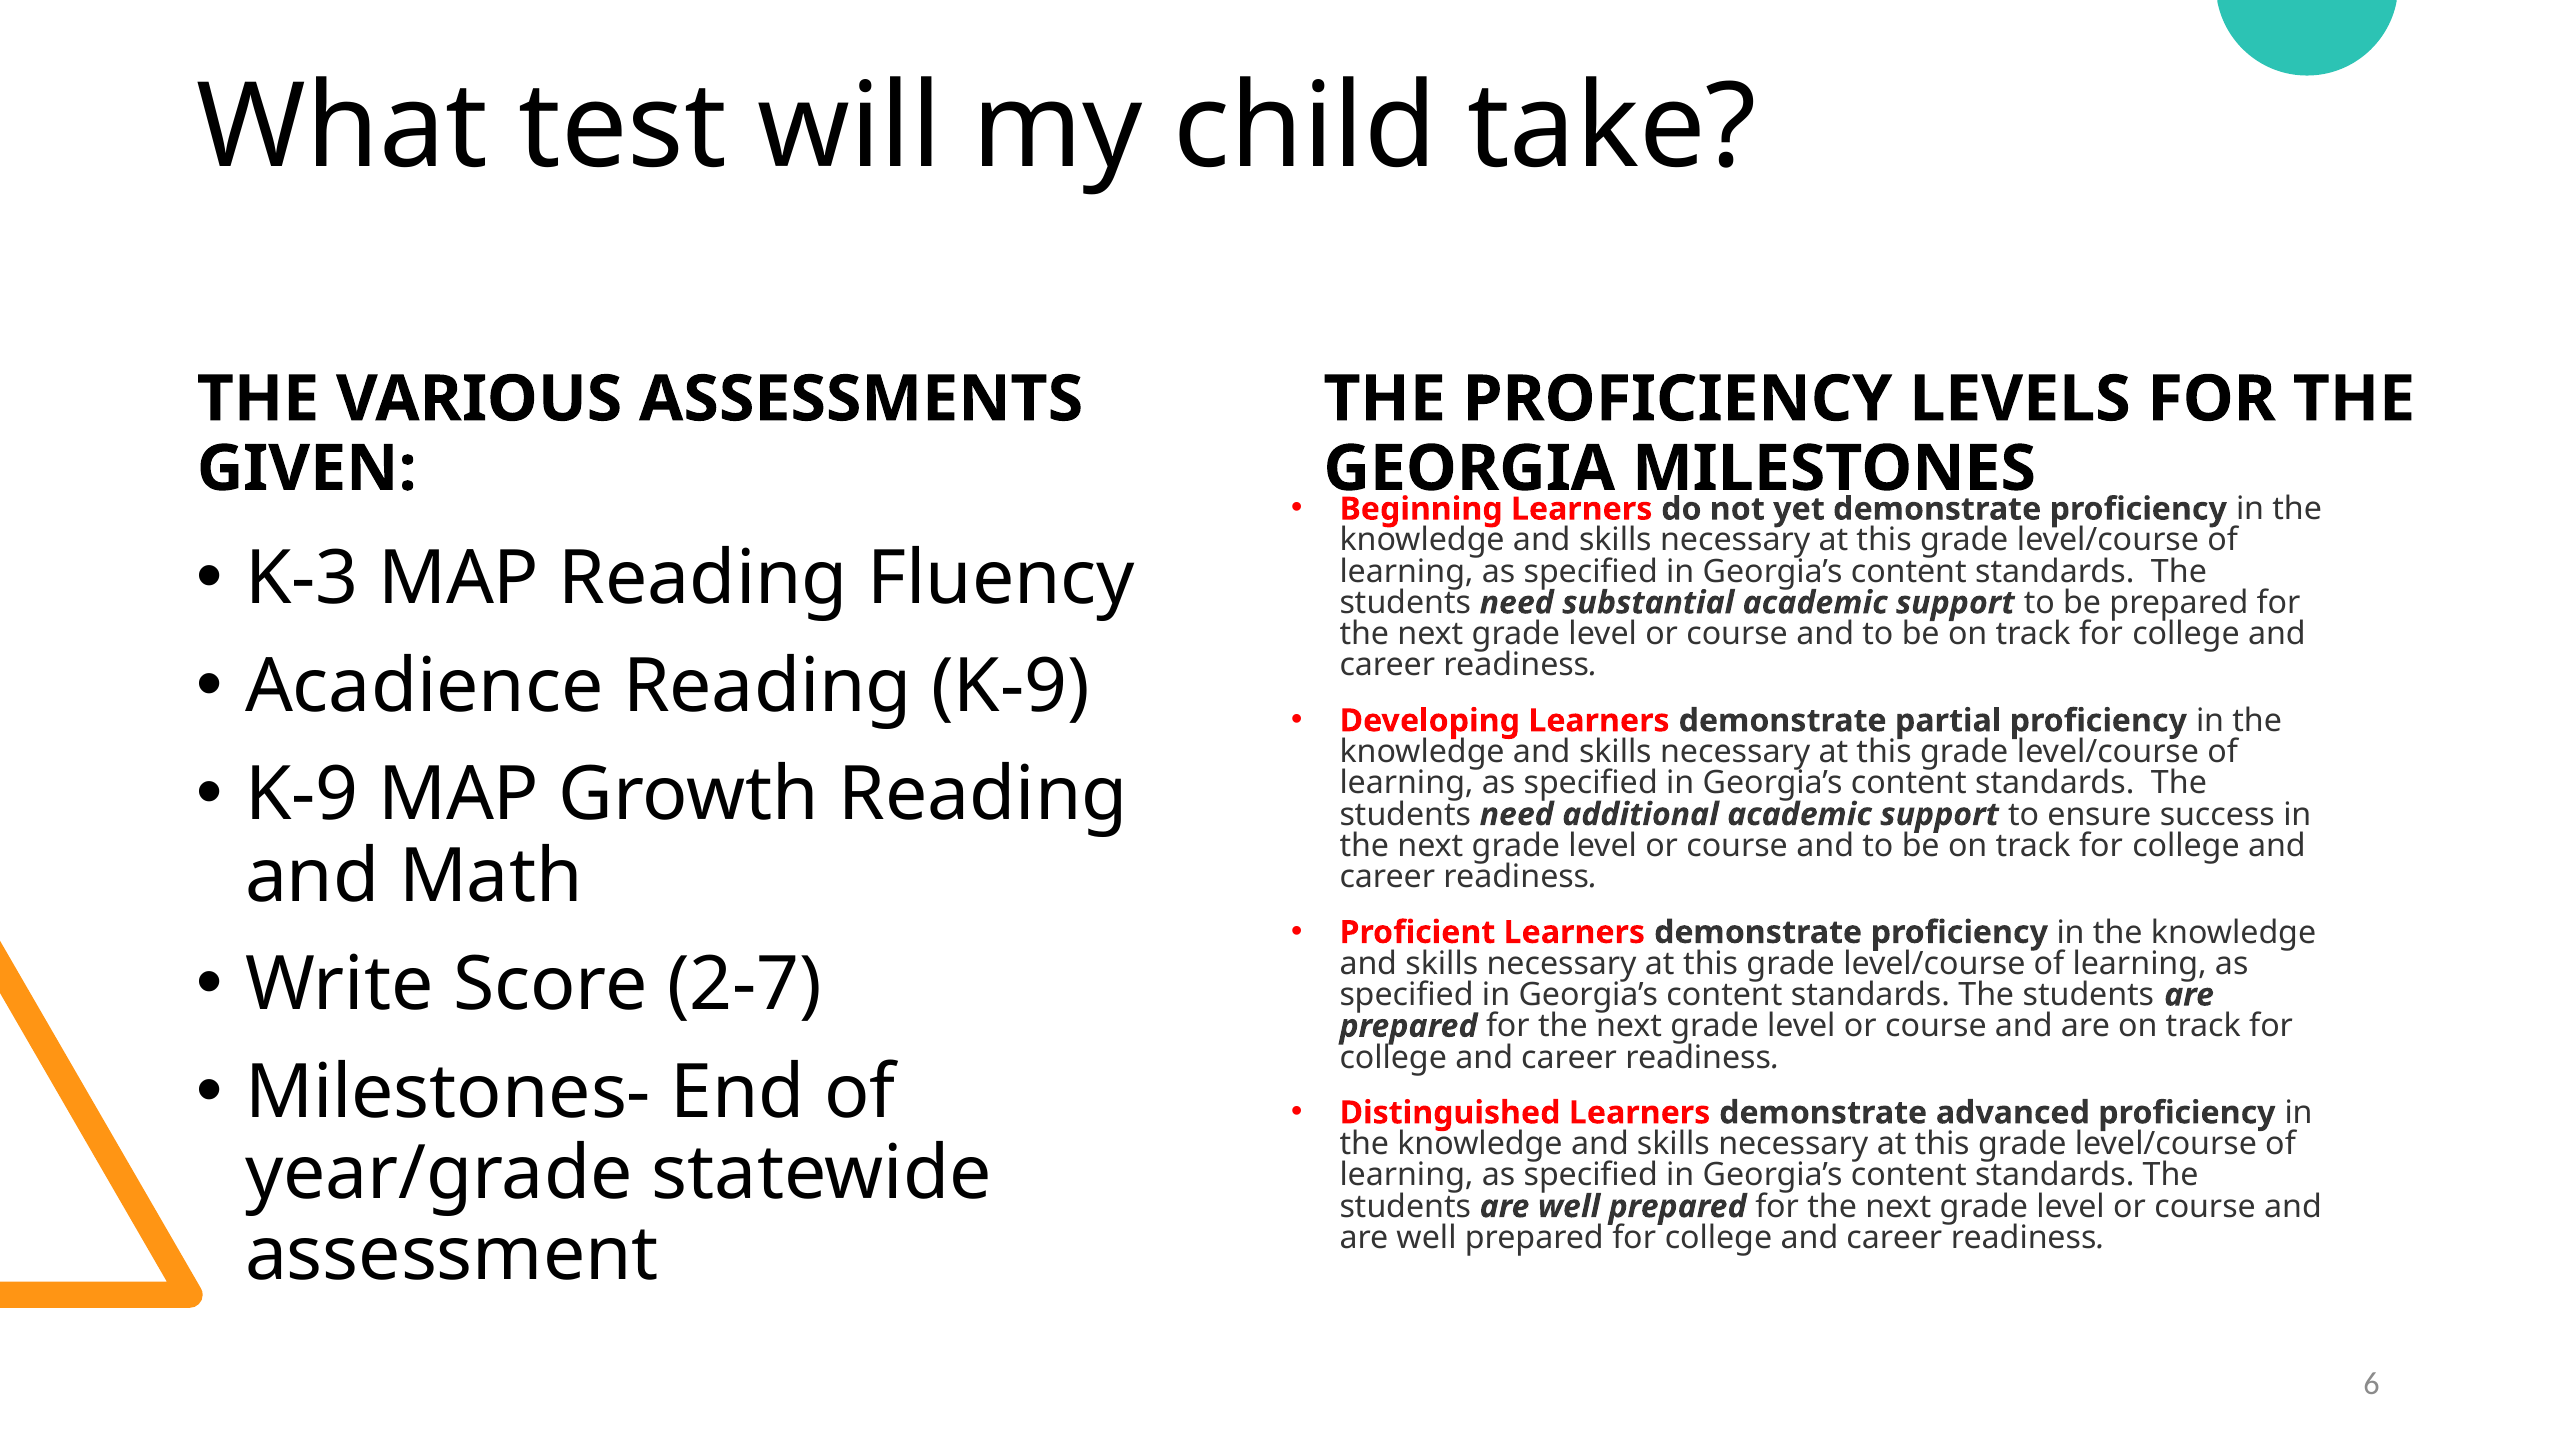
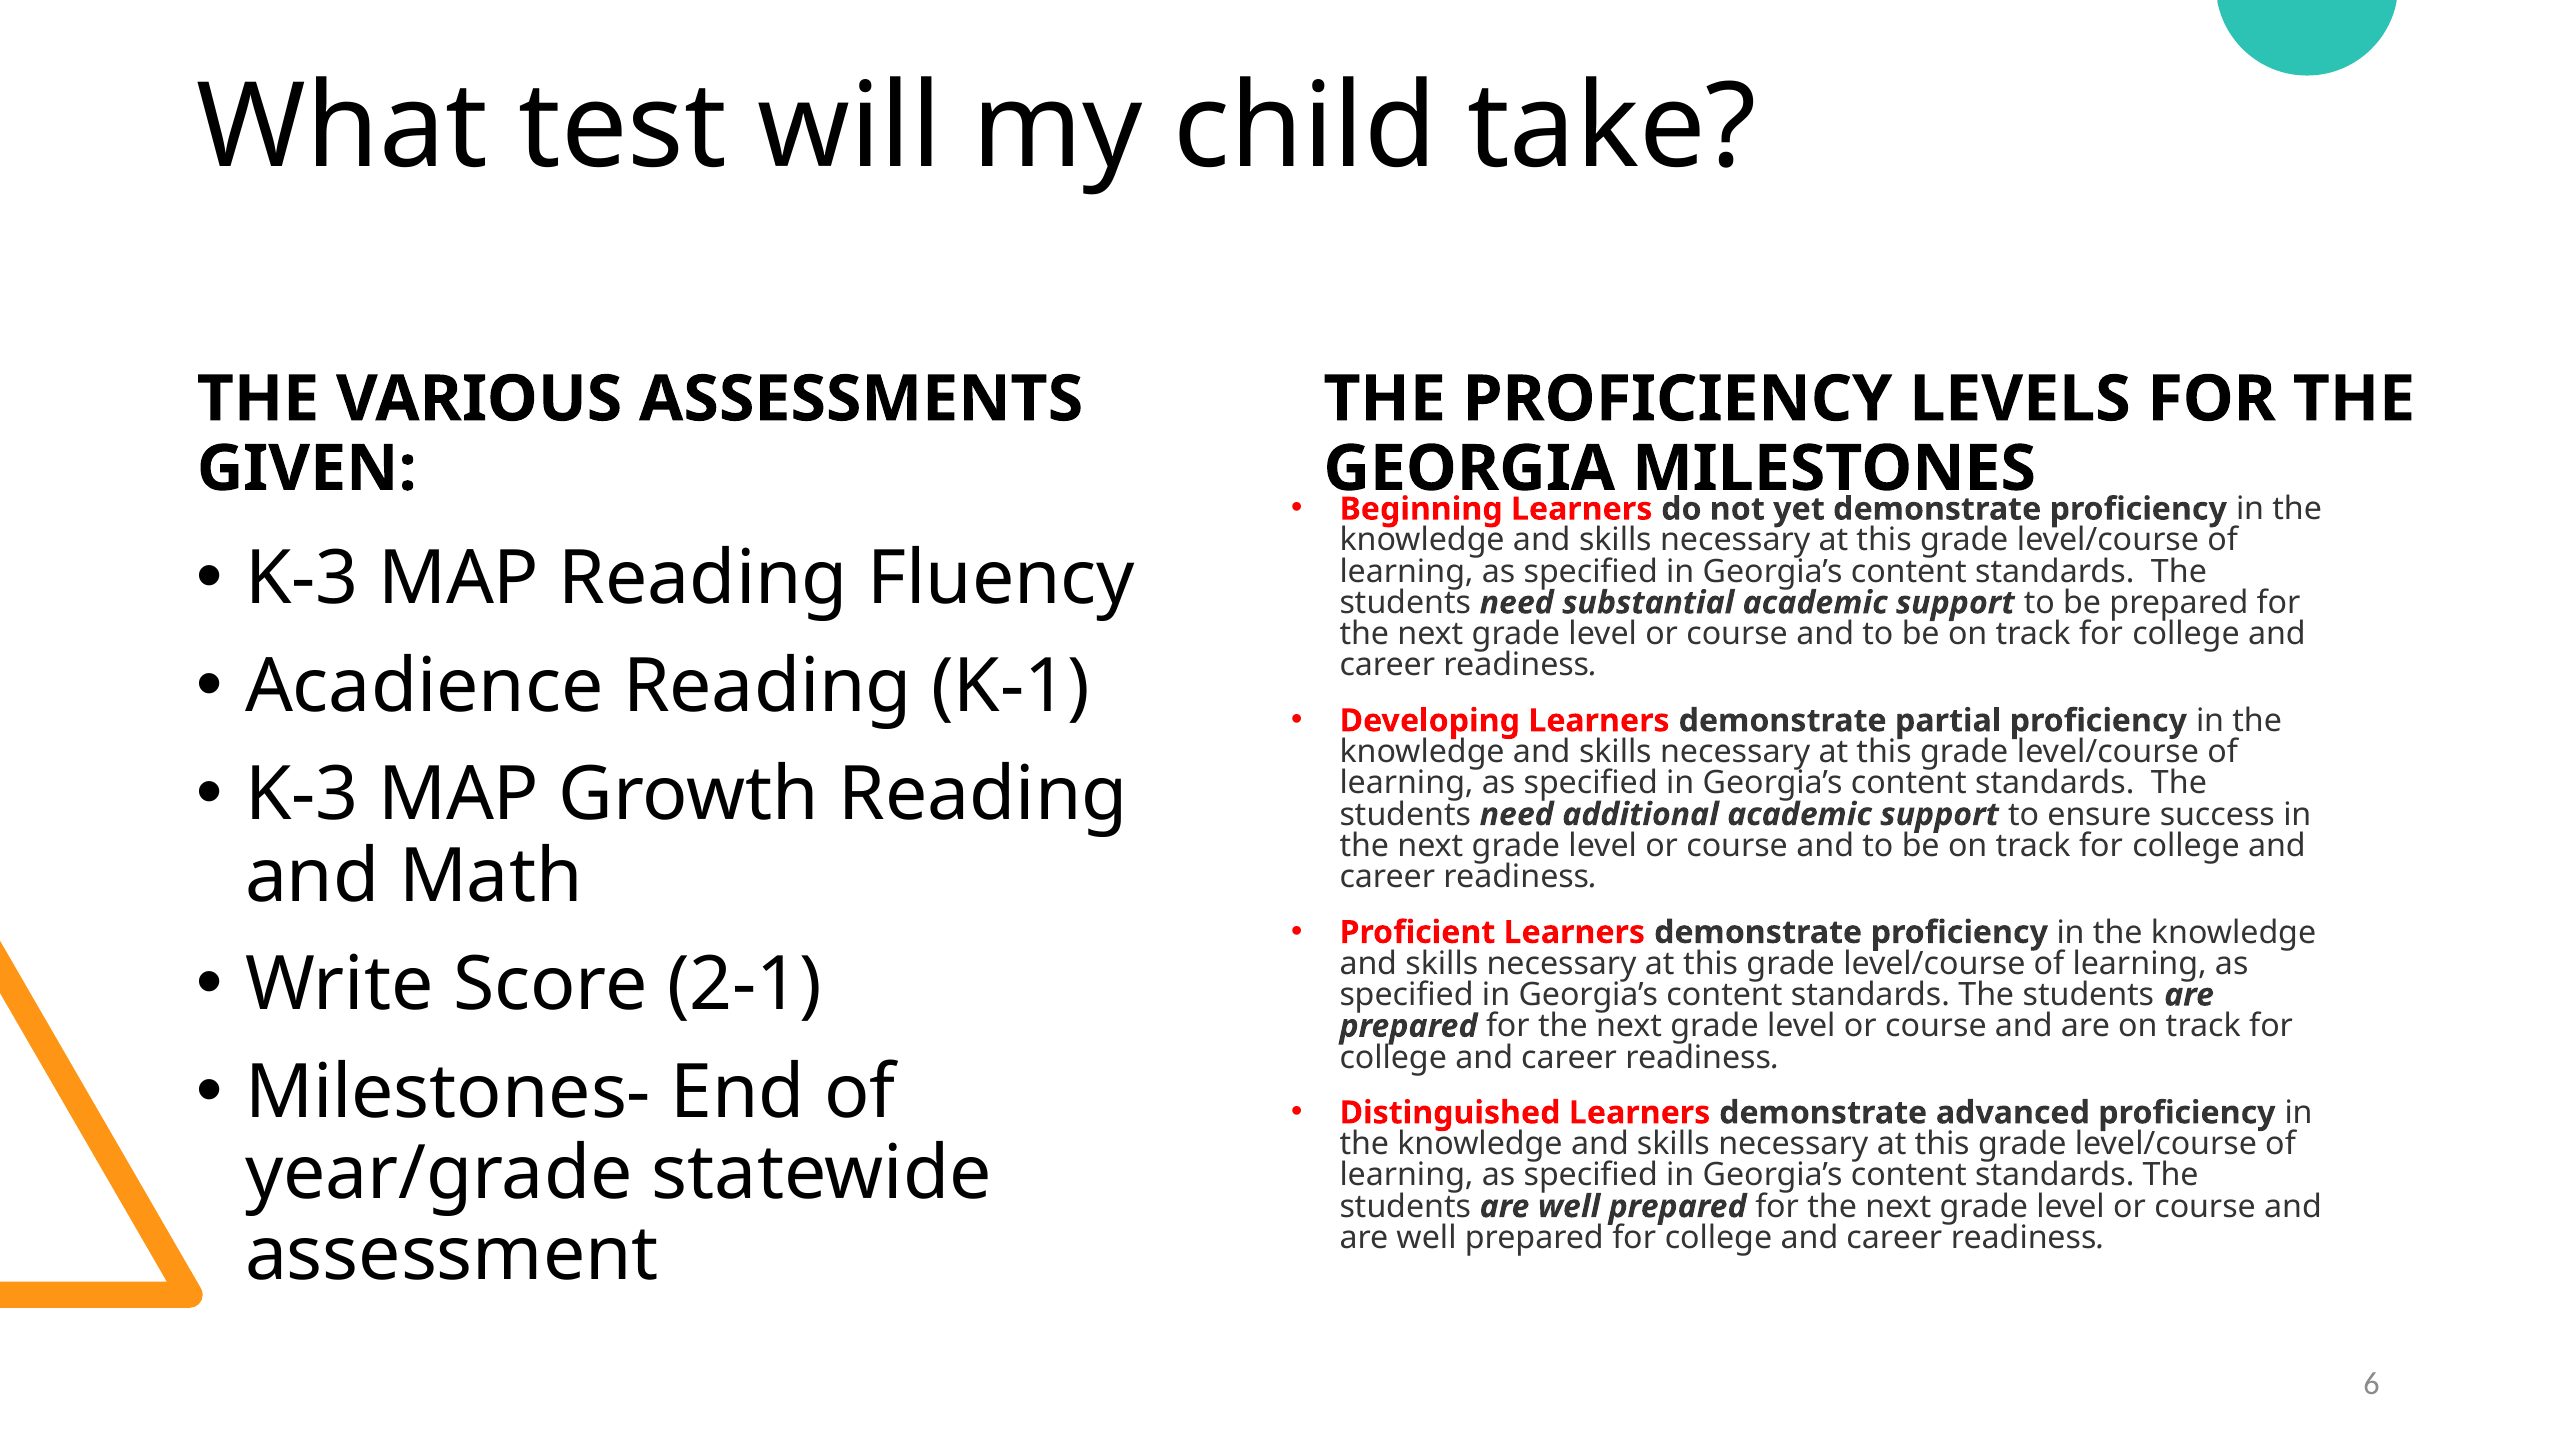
Reading K-9: K-9 -> K-1
K-9 at (302, 795): K-9 -> K-3
2-7: 2-7 -> 2-1
